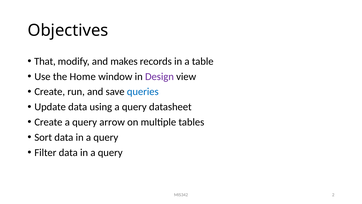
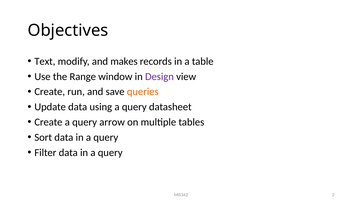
That: That -> Text
Home: Home -> Range
queries colour: blue -> orange
